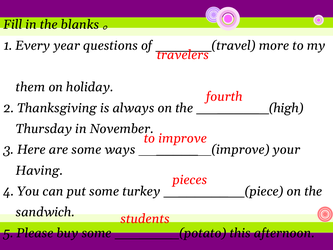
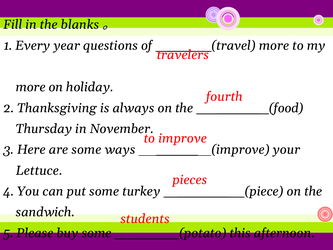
them at (31, 87): them -> more
high: high -> food
Having: Having -> Lettuce
